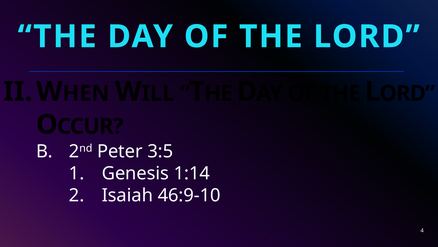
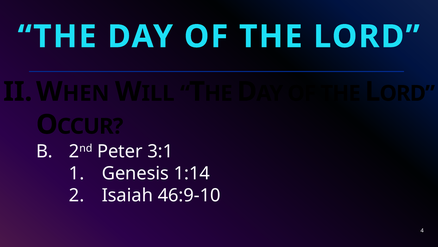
3:5: 3:5 -> 3:1
